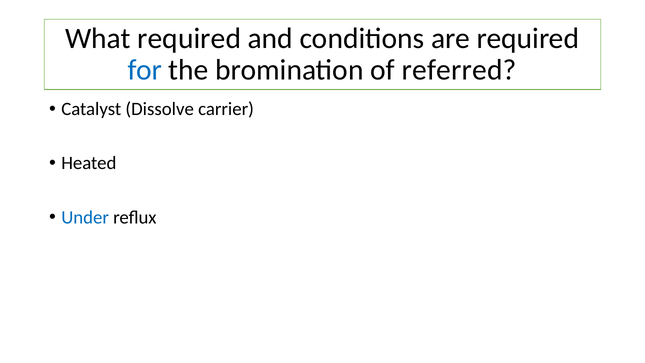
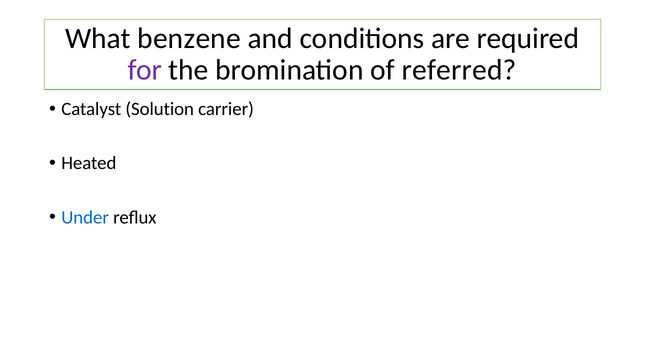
What required: required -> benzene
for colour: blue -> purple
Dissolve: Dissolve -> Solution
